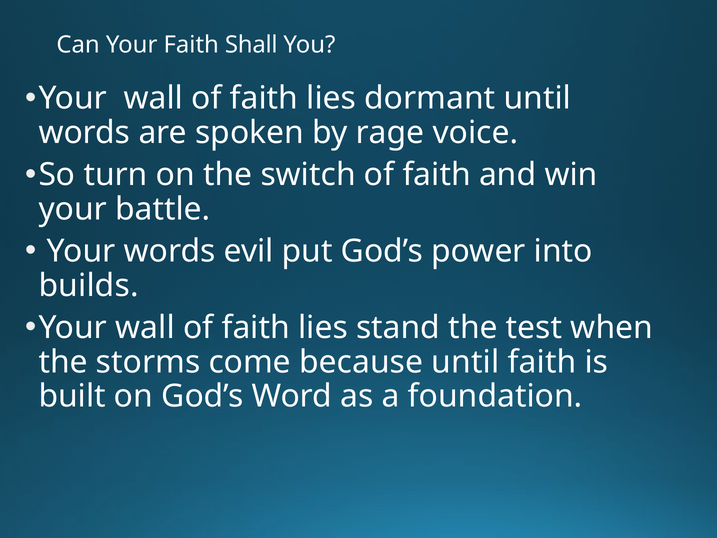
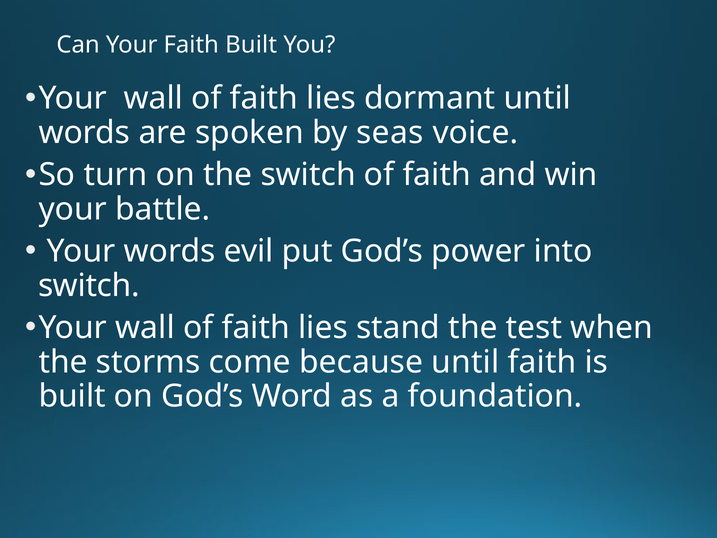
Faith Shall: Shall -> Built
rage: rage -> seas
builds at (89, 285): builds -> switch
